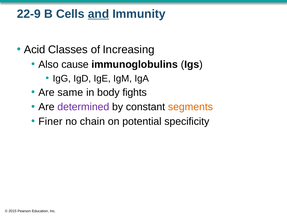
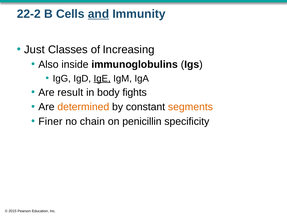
22-9: 22-9 -> 22-2
Acid: Acid -> Just
cause: cause -> inside
IgE underline: none -> present
same: same -> result
determined colour: purple -> orange
potential: potential -> penicillin
